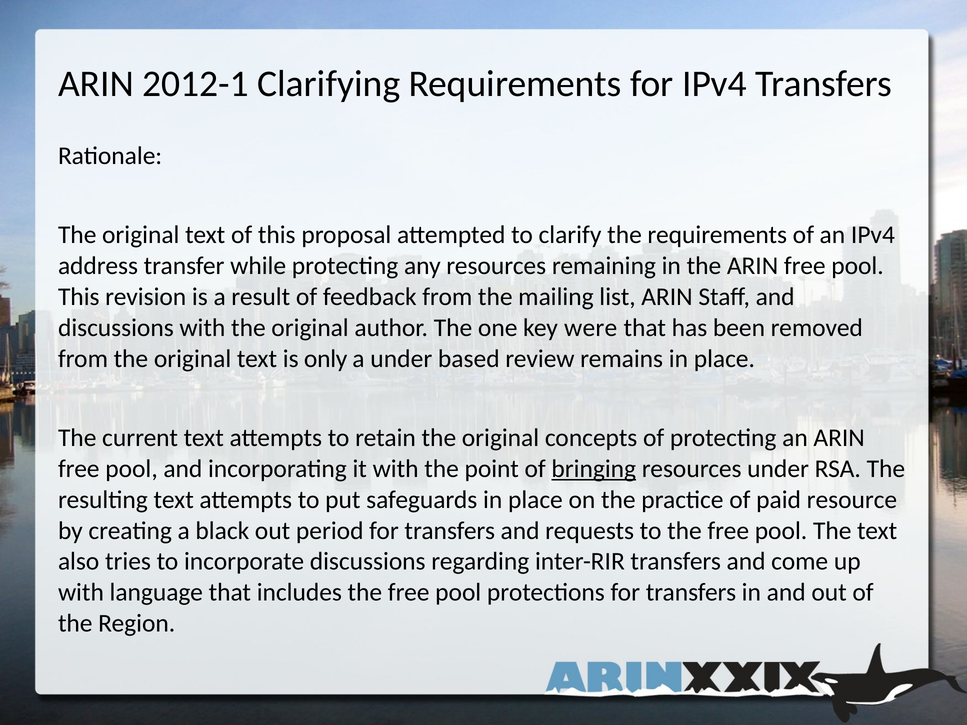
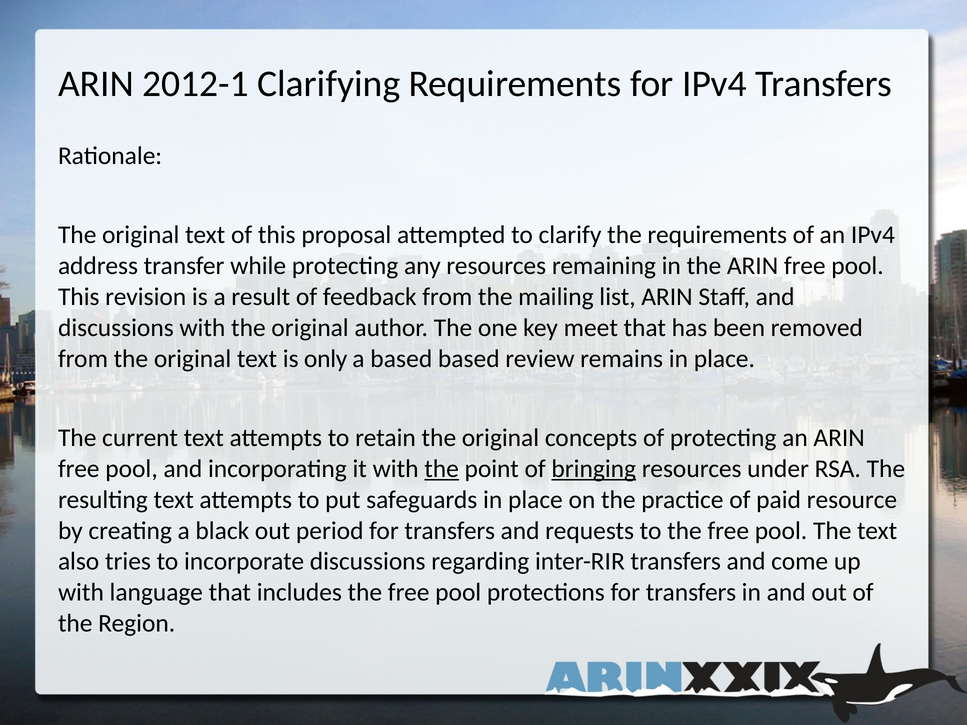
were: were -> meet
a under: under -> based
the at (442, 469) underline: none -> present
